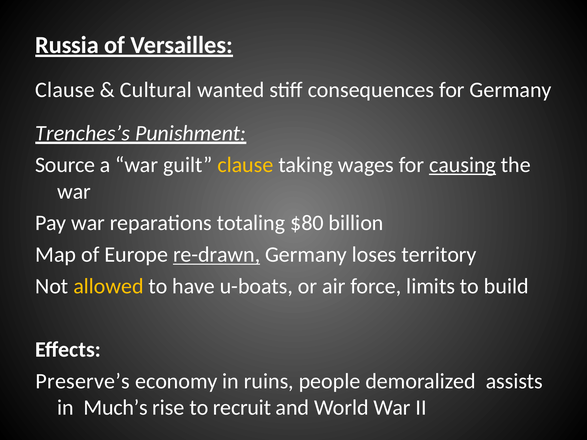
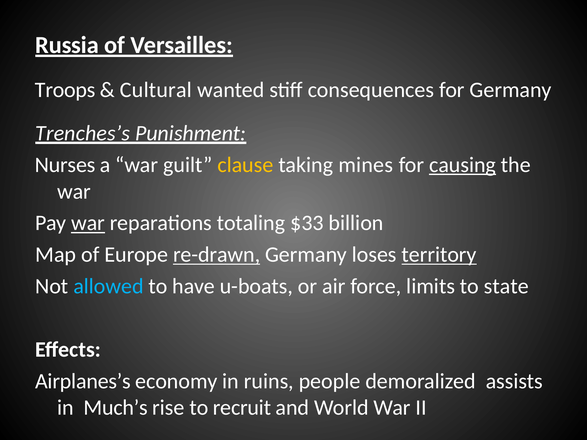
Clause at (65, 90): Clause -> Troops
Source: Source -> Nurses
wages: wages -> mines
war at (88, 223) underline: none -> present
$80: $80 -> $33
territory underline: none -> present
allowed colour: yellow -> light blue
build: build -> state
Preserve’s: Preserve’s -> Airplanes’s
